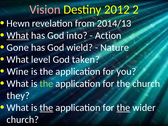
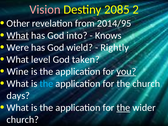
2012: 2012 -> 2085
Hewn: Hewn -> Other
2014/13: 2014/13 -> 2014/95
Action: Action -> Knows
Gone: Gone -> Were
Nature: Nature -> Rightly
you underline: none -> present
the at (46, 84) colour: light green -> light blue
they: they -> days
the at (46, 108) underline: present -> none
